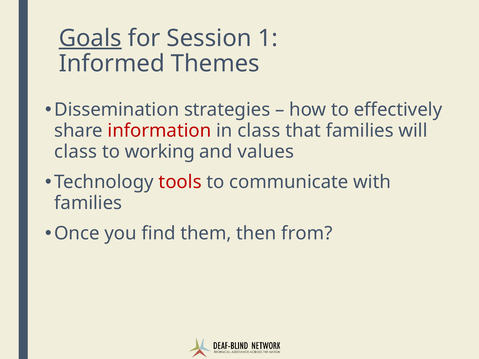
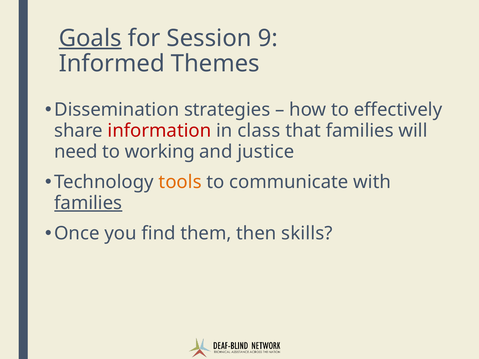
1: 1 -> 9
class at (76, 152): class -> need
values: values -> justice
tools colour: red -> orange
families at (88, 203) underline: none -> present
from: from -> skills
